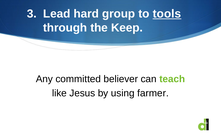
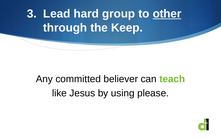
tools: tools -> other
farmer: farmer -> please
